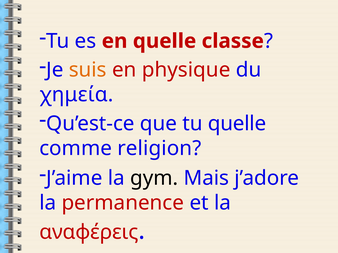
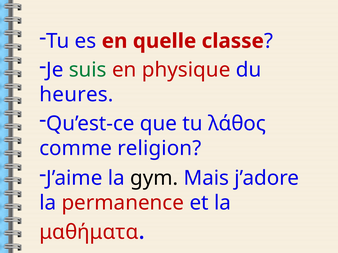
suis colour: orange -> green
χημεία: χημεία -> heures
tu quelle: quelle -> λάθος
αναφέρεις: αναφέρεις -> μαθήματα
